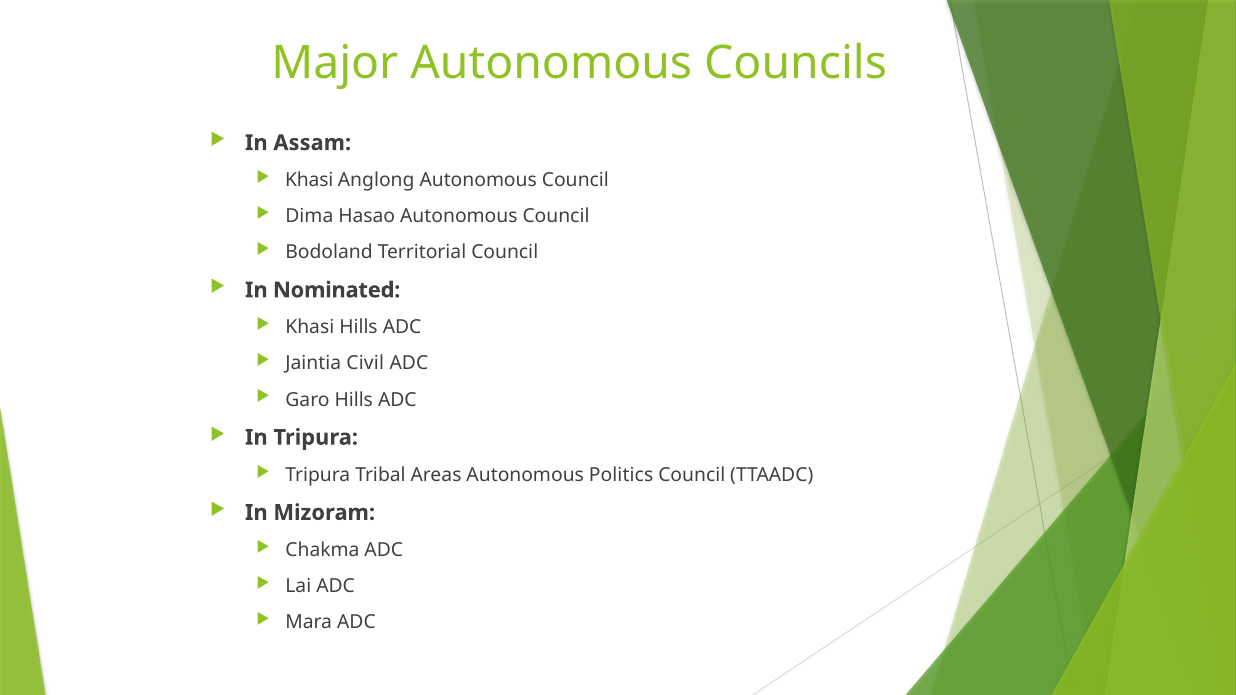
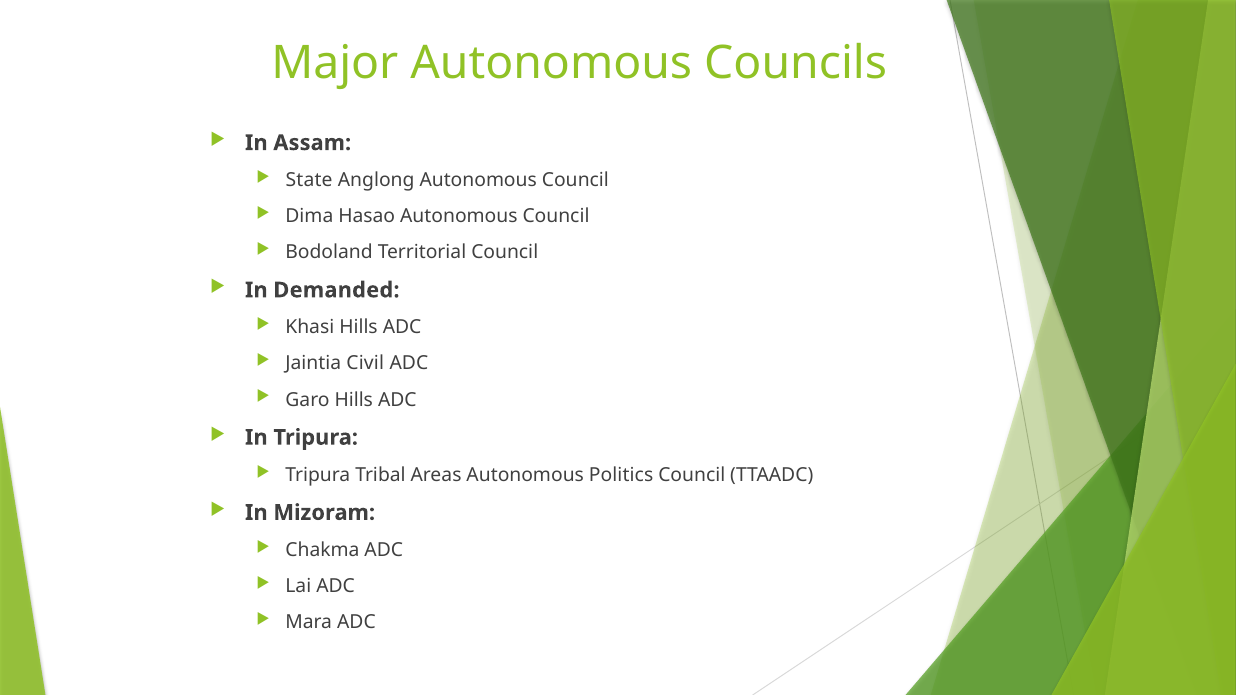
Khasi at (309, 180): Khasi -> State
Nominated: Nominated -> Demanded
